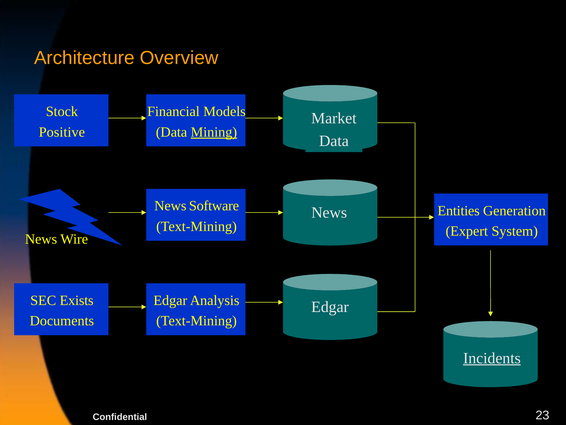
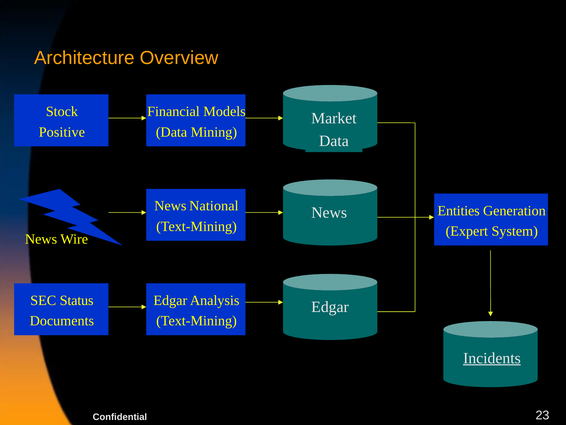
Mining underline: present -> none
Software: Software -> National
Exists: Exists -> Status
